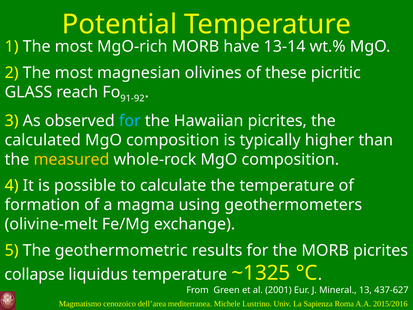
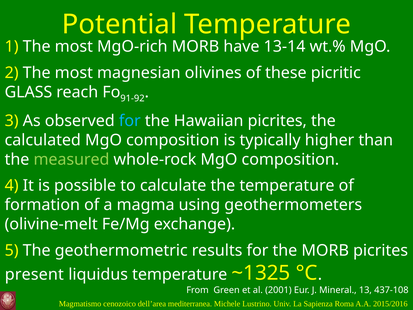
measured colour: yellow -> light green
collapse: collapse -> present
437-627: 437-627 -> 437-108
